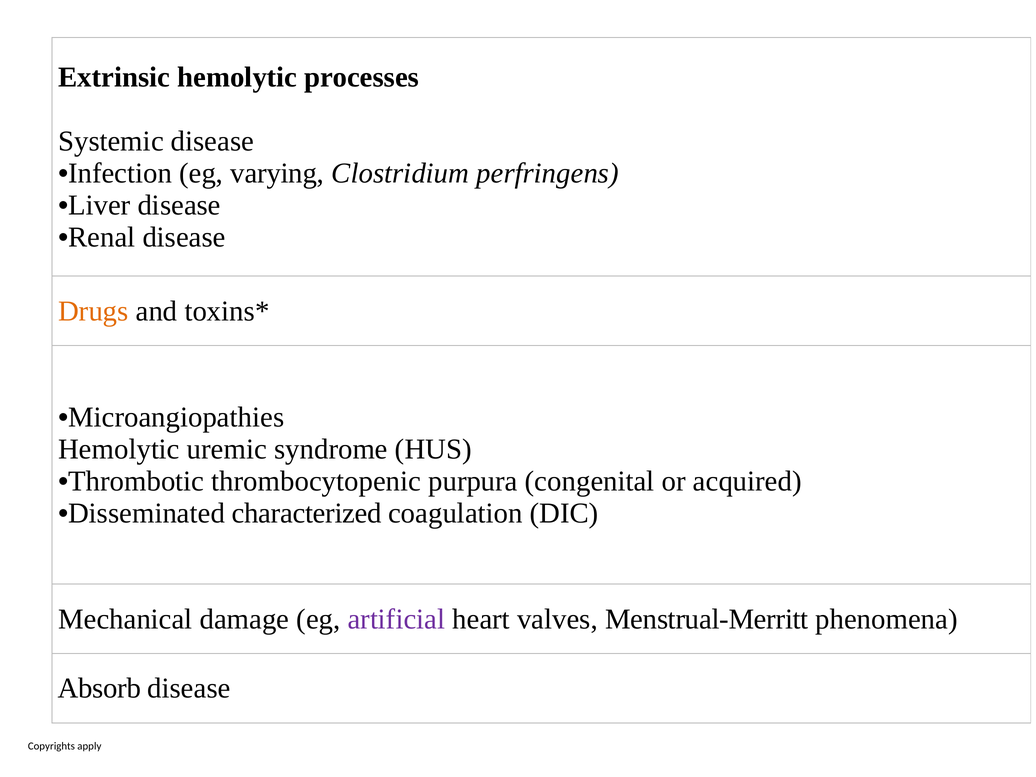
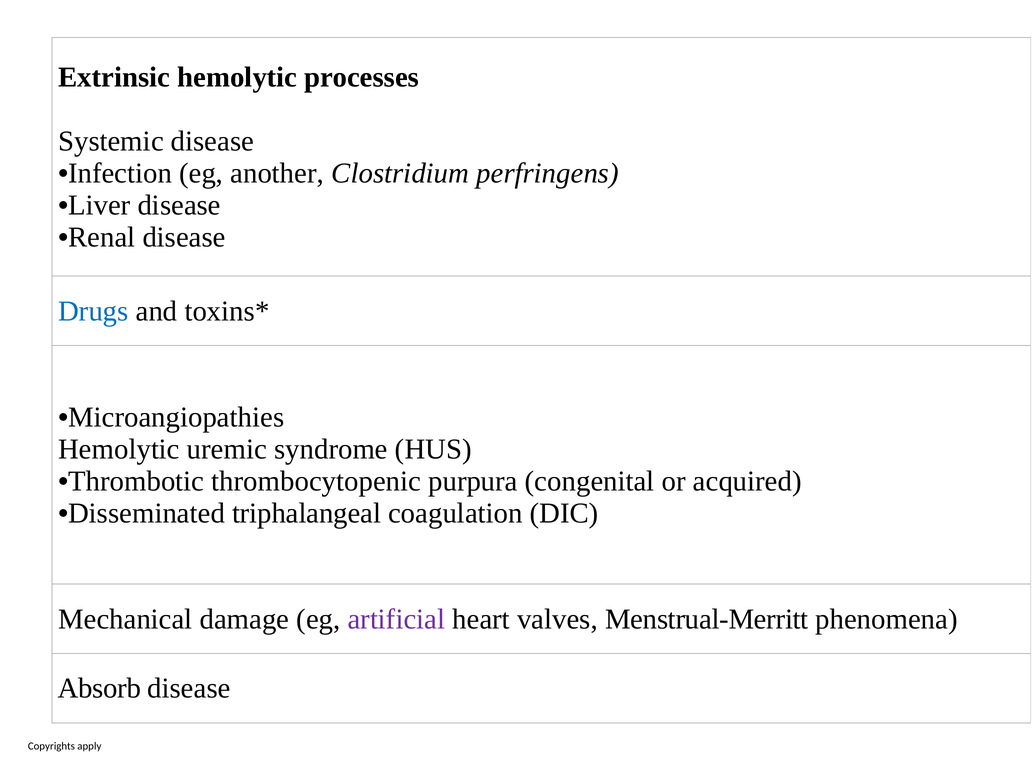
varying: varying -> another
Drugs colour: orange -> blue
characterized: characterized -> triphalangeal
